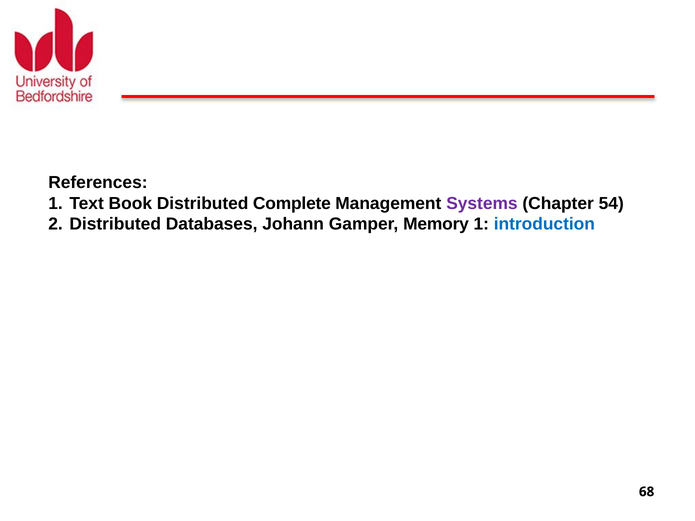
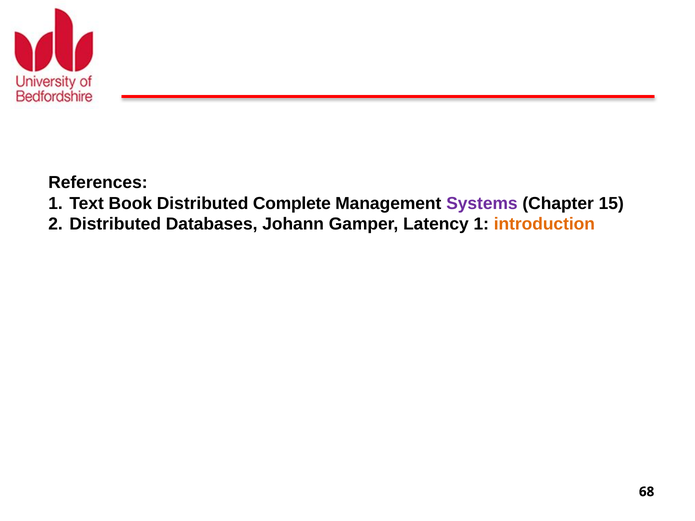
54: 54 -> 15
Memory: Memory -> Latency
introduction colour: blue -> orange
